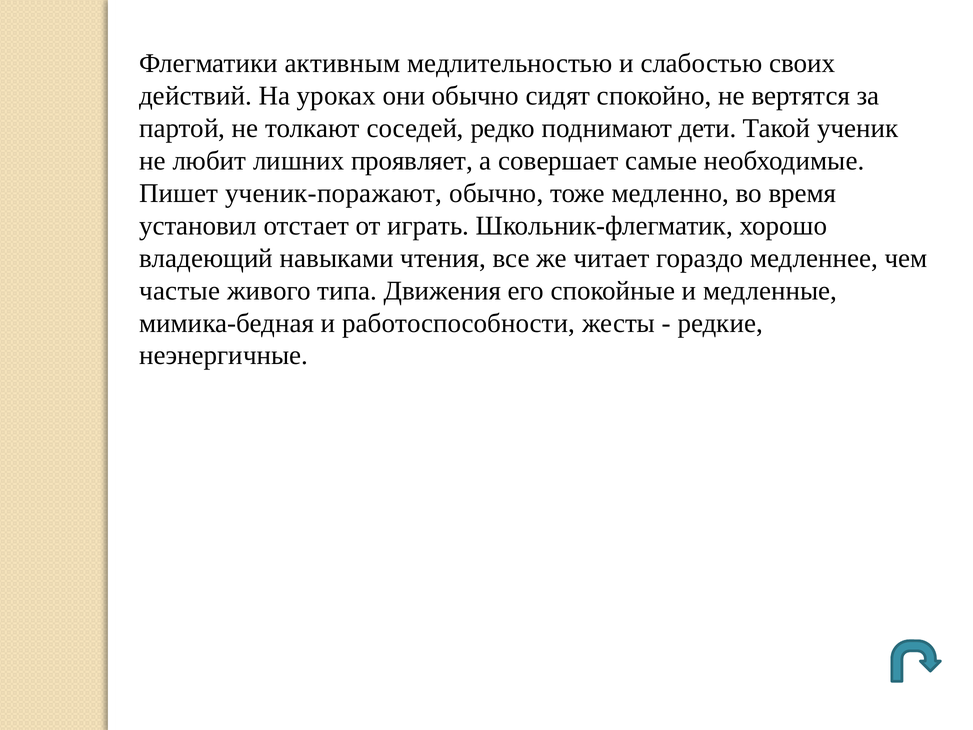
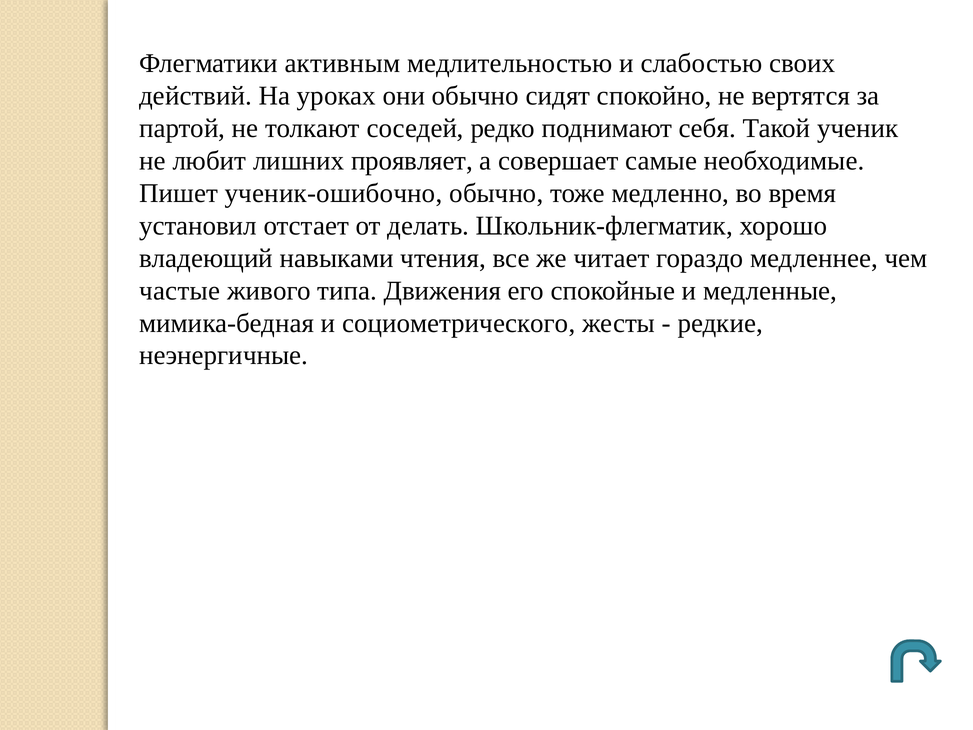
дети: дети -> себя
ученик-поражают: ученик-поражают -> ученик-ошибочно
играть: играть -> делать
работоспособности: работоспособности -> социометрического
